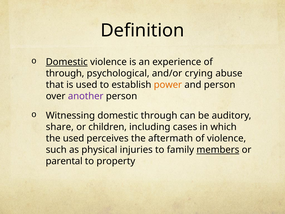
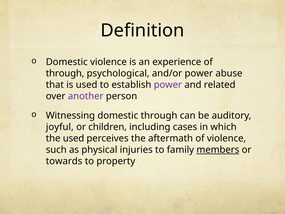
Domestic at (67, 62) underline: present -> none
and/or crying: crying -> power
power at (168, 85) colour: orange -> purple
and person: person -> related
share: share -> joyful
parental: parental -> towards
